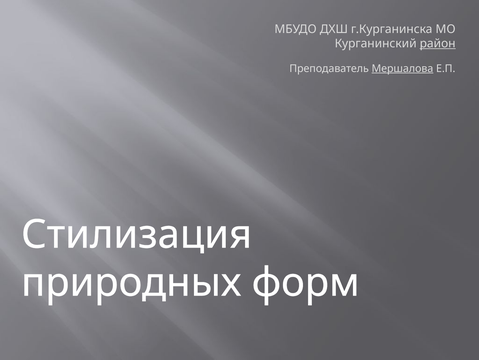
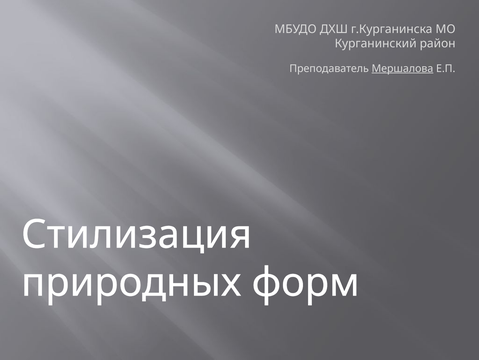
район underline: present -> none
